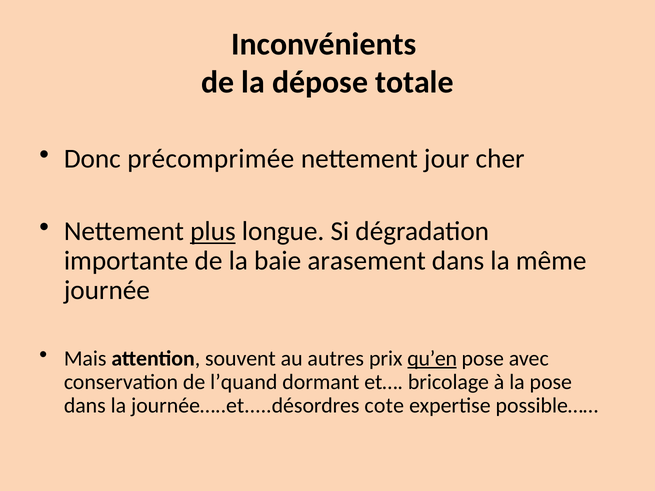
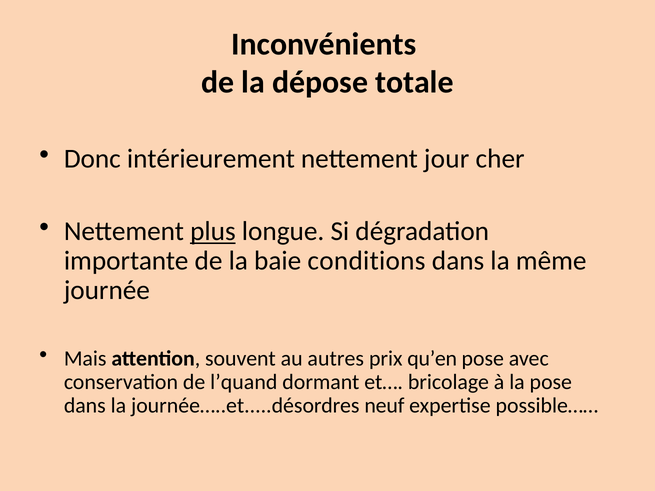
précomprimée: précomprimée -> intérieurement
arasement: arasement -> conditions
qu’en underline: present -> none
cote: cote -> neuf
